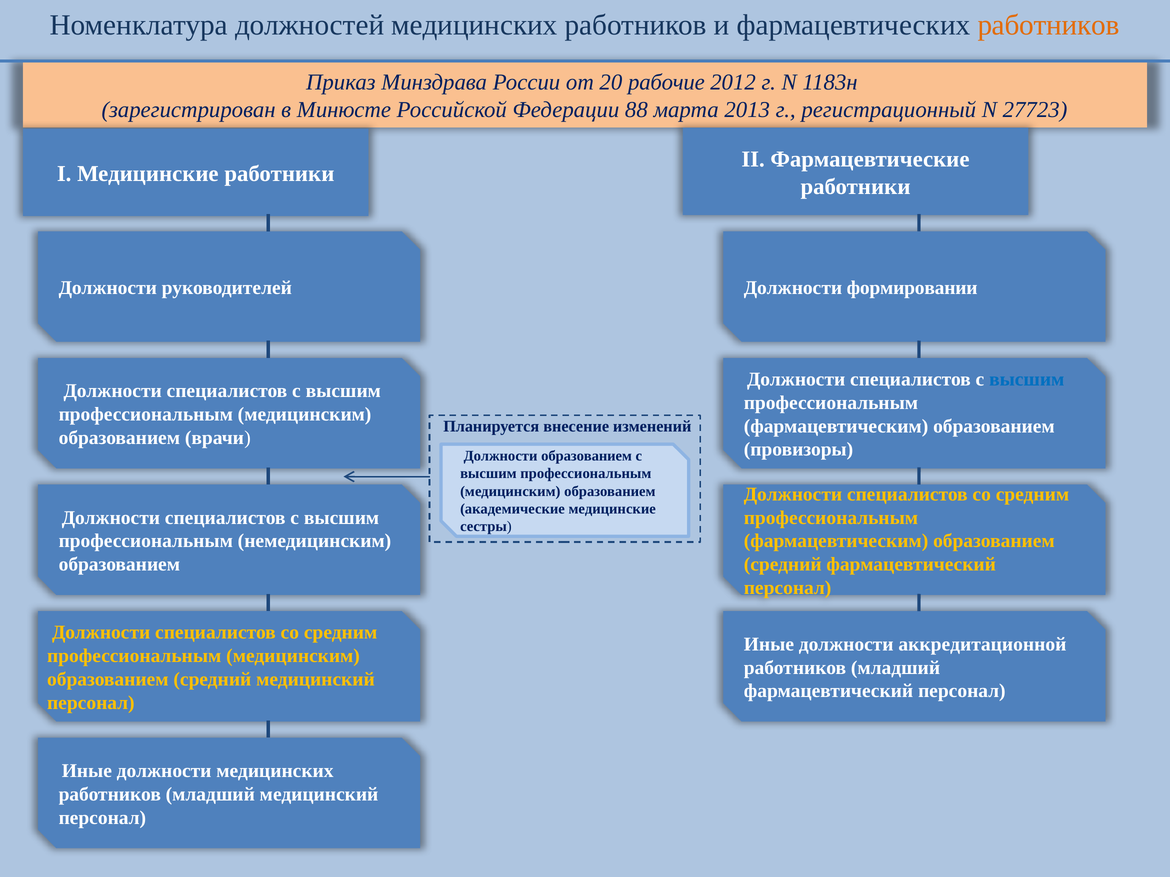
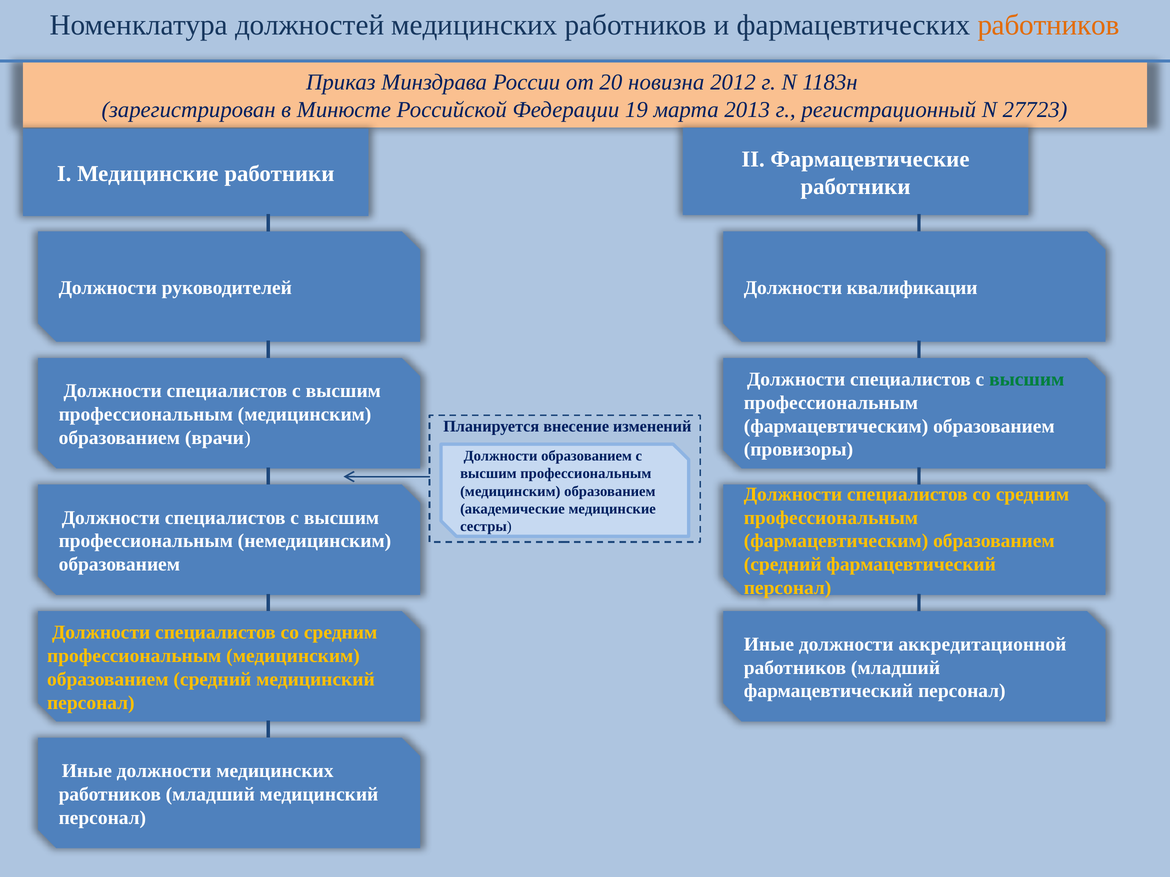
рабочие: рабочие -> новизна
88: 88 -> 19
формировании: формировании -> квалификации
высшим at (1027, 380) colour: blue -> green
